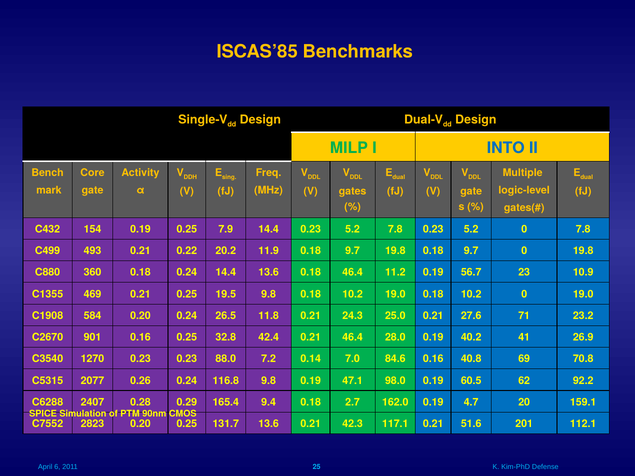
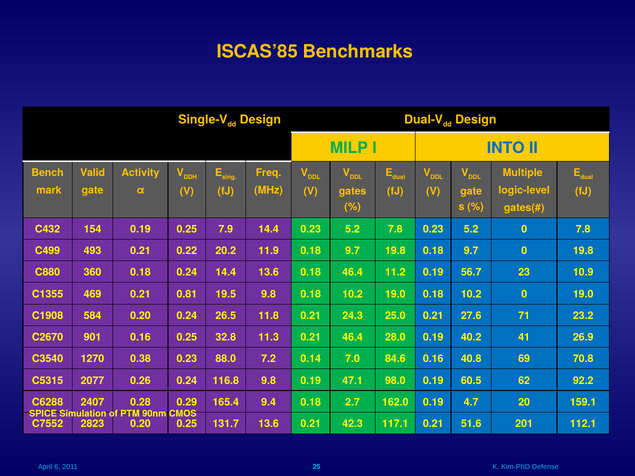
Core: Core -> Valid
0.21 0.25: 0.25 -> 0.81
42.4: 42.4 -> 11.3
1270 0.23: 0.23 -> 0.38
